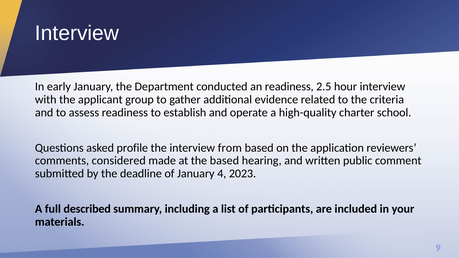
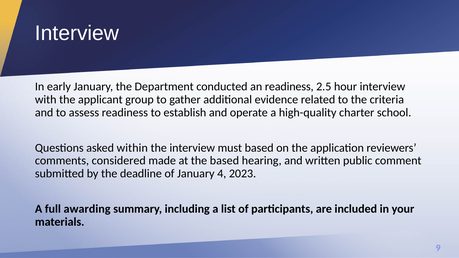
profile: profile -> within
from: from -> must
described: described -> awarding
